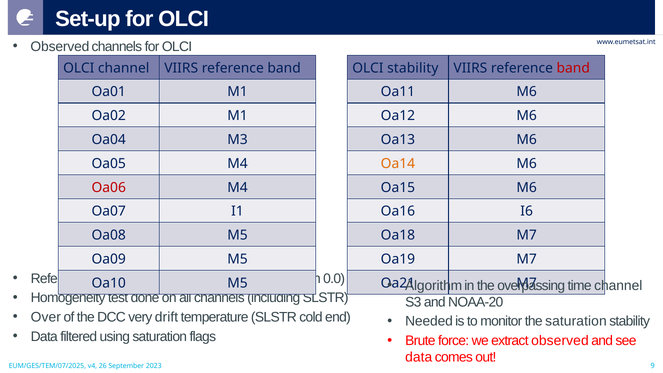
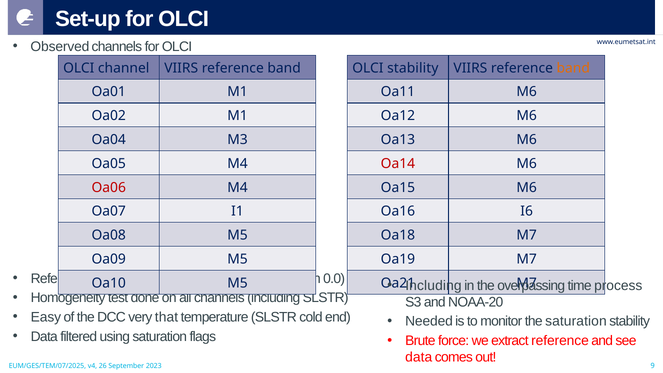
band at (573, 68) colour: red -> orange
Oa14 colour: orange -> red
Algorithm at (434, 285): Algorithm -> Including
time channel: channel -> process
Over: Over -> Easy
drift: drift -> that
extract observed: observed -> reference
